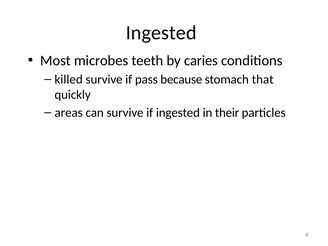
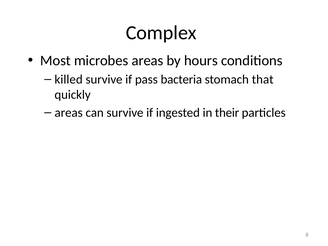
Ingested at (161, 33): Ingested -> Complex
microbes teeth: teeth -> areas
caries: caries -> hours
because: because -> bacteria
